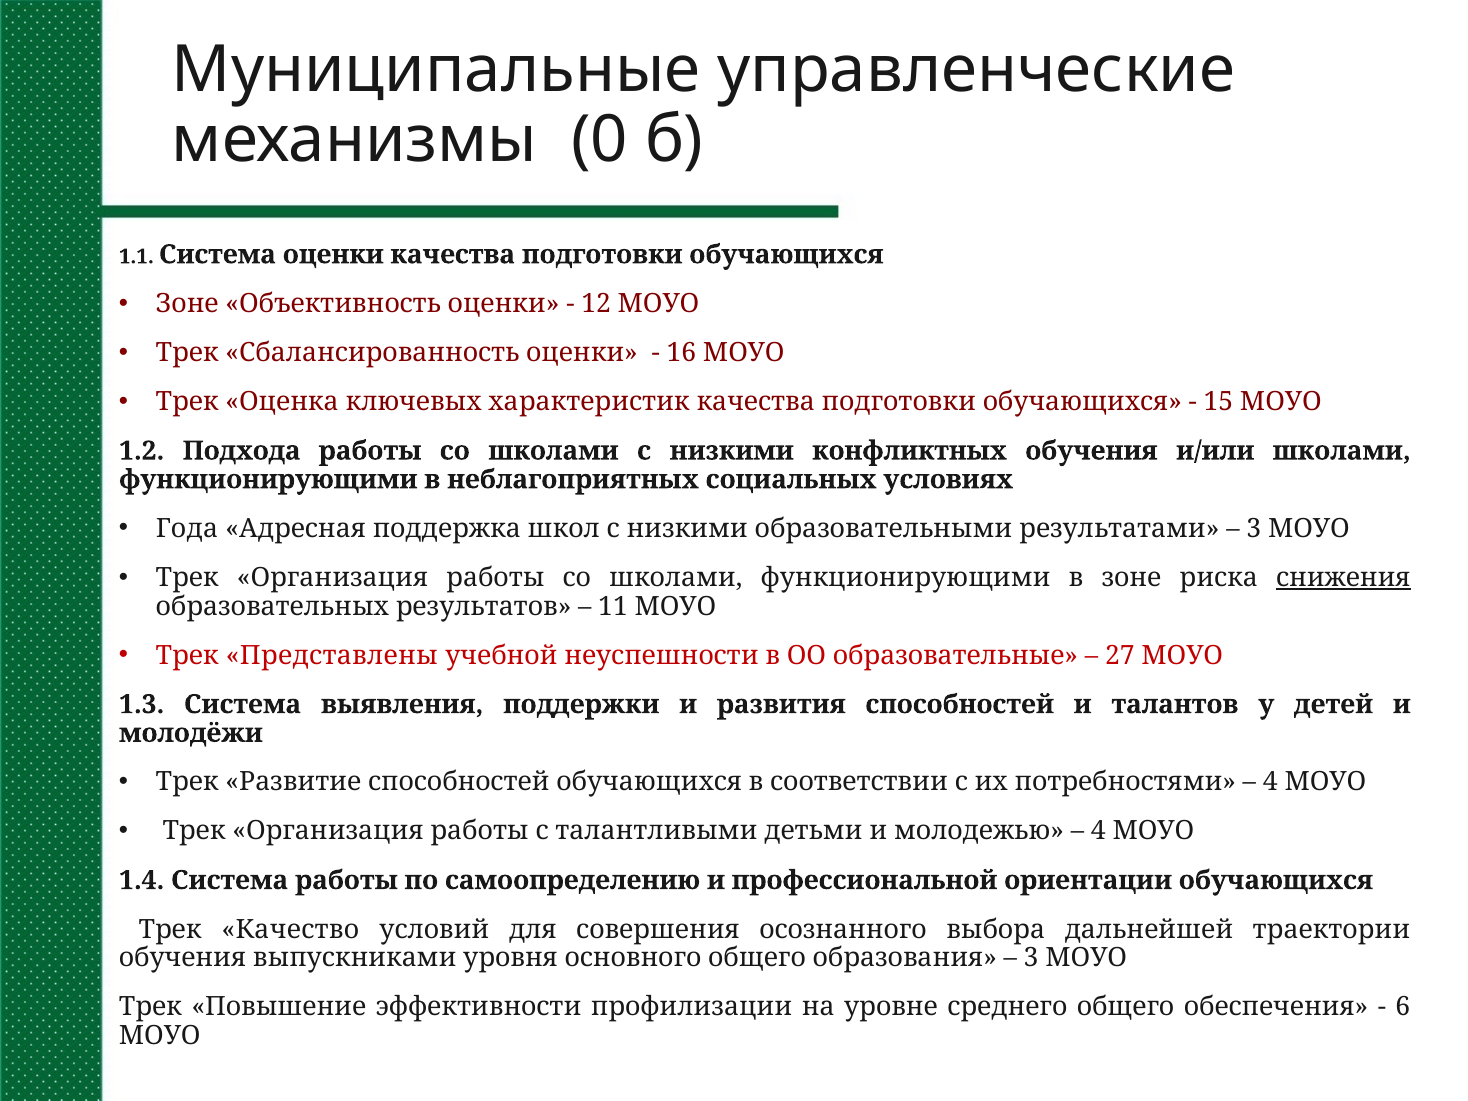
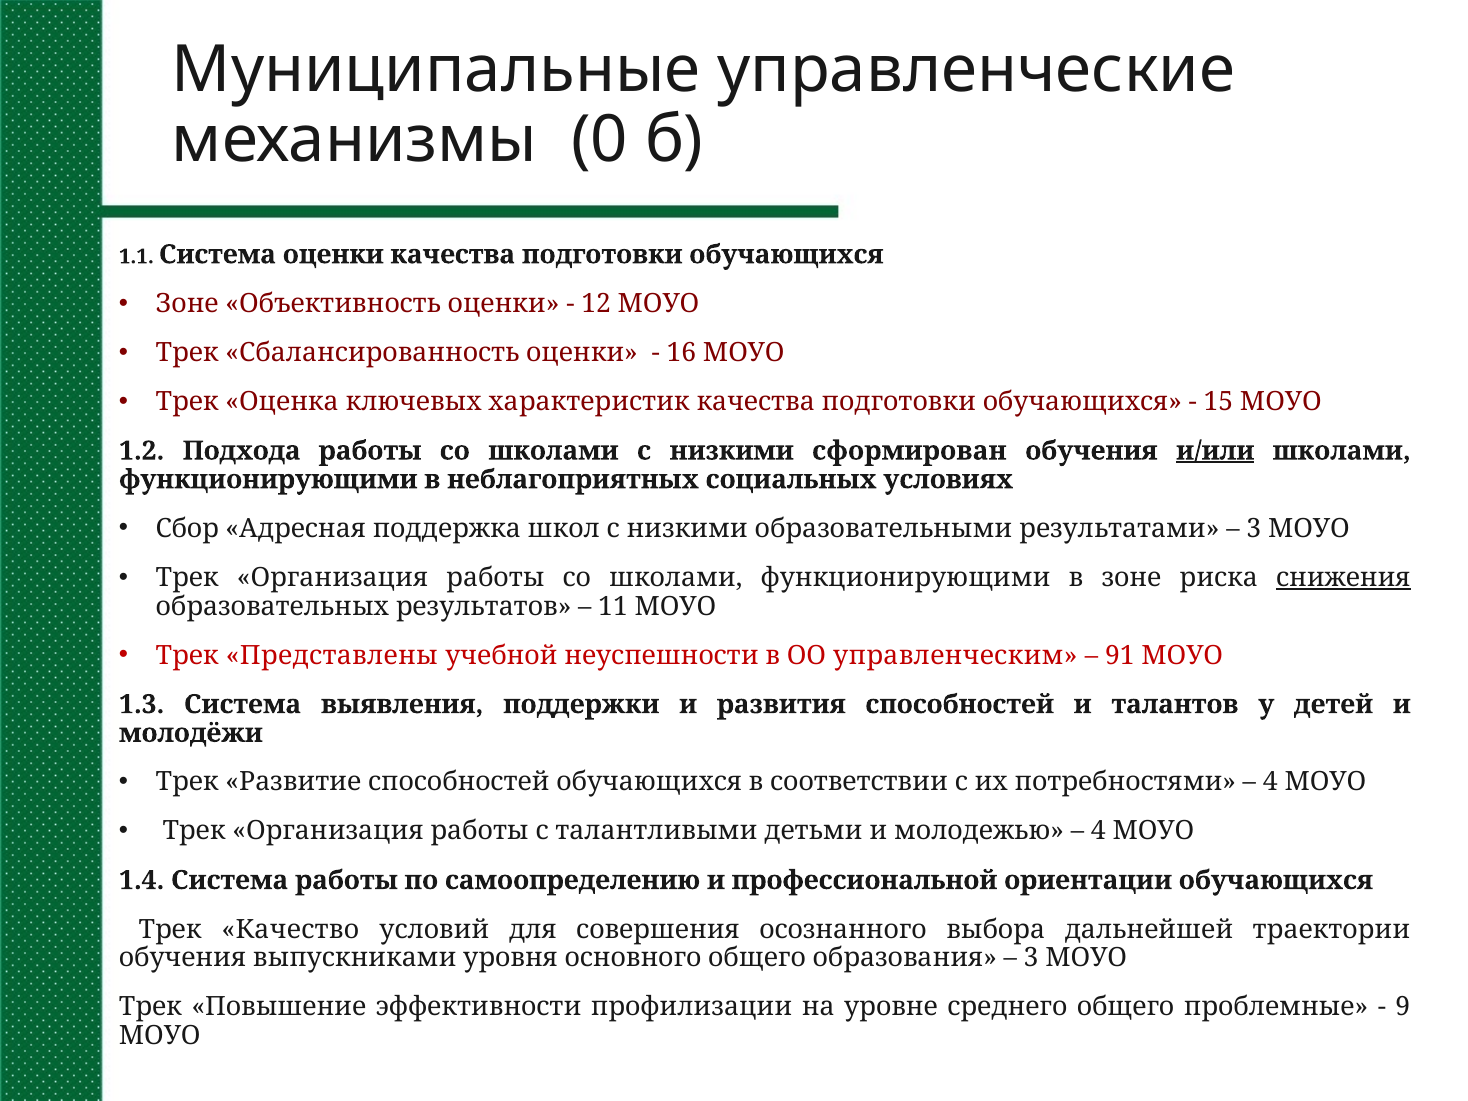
конфликтных: конфликтных -> сформирован
и/или underline: none -> present
Года: Года -> Сбор
образовательные: образовательные -> управленческим
27: 27 -> 91
обеспечения: обеспечения -> проблемные
6: 6 -> 9
